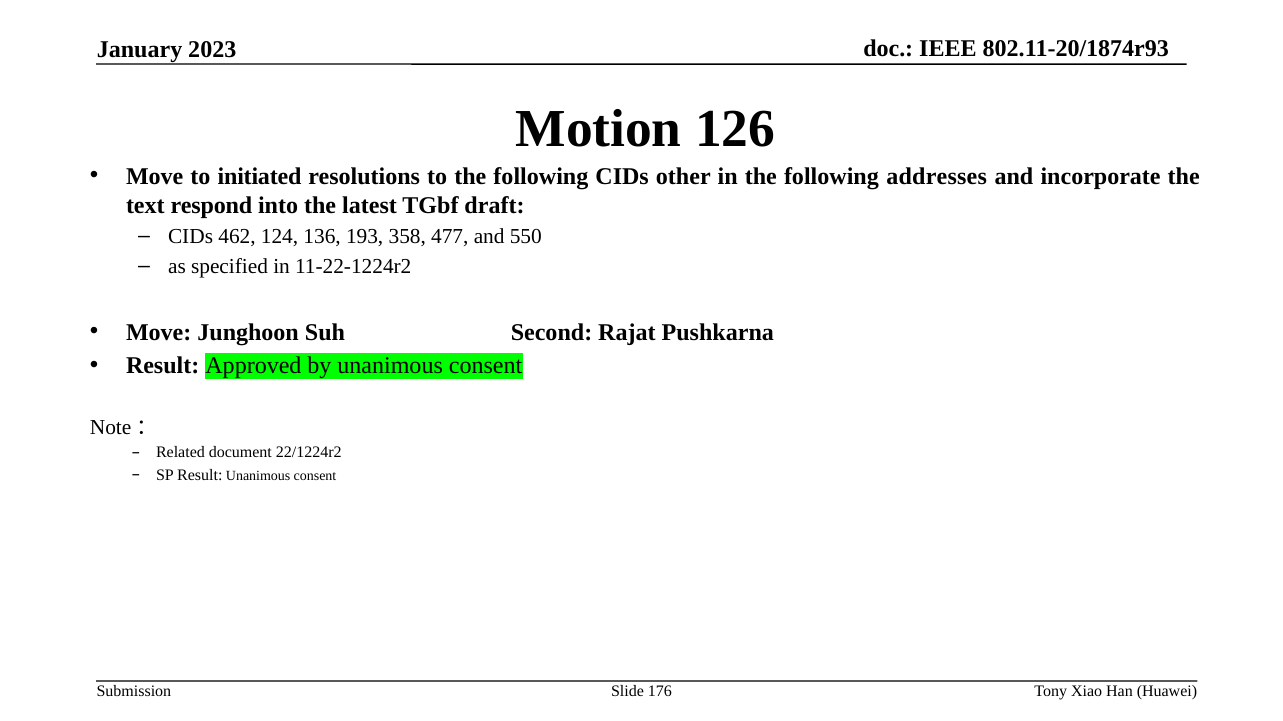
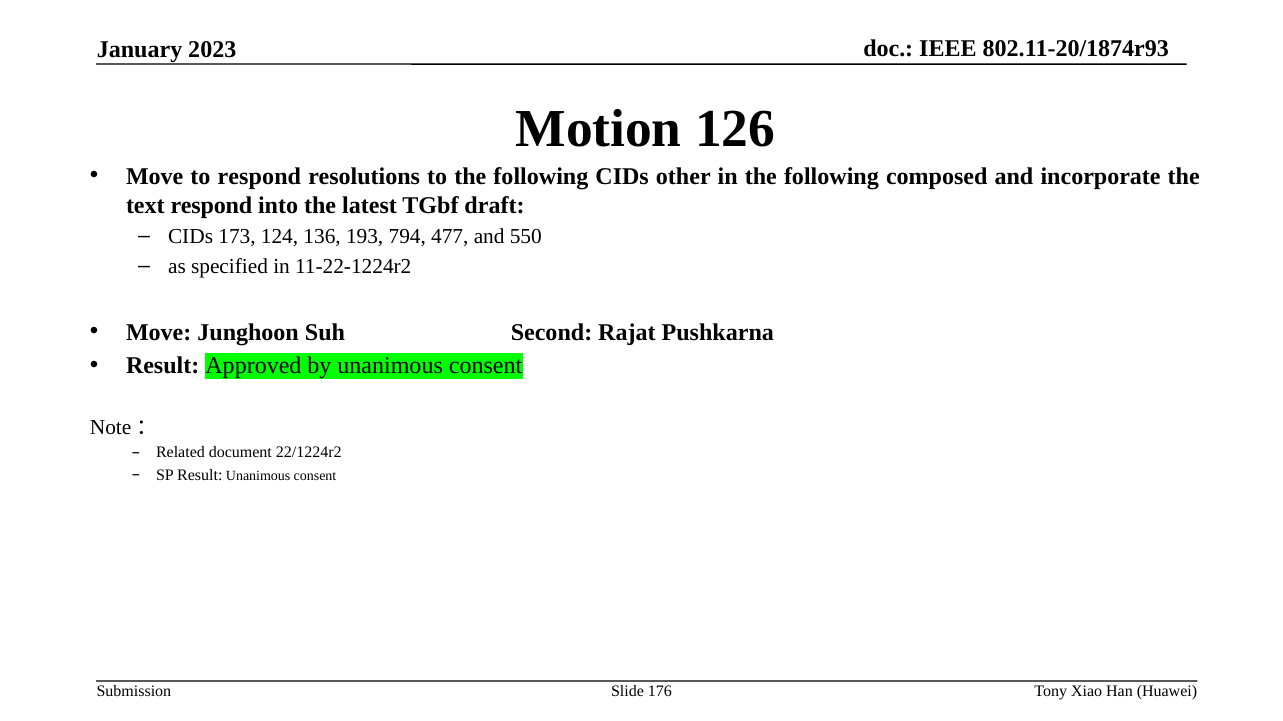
to initiated: initiated -> respond
addresses: addresses -> composed
462: 462 -> 173
358: 358 -> 794
